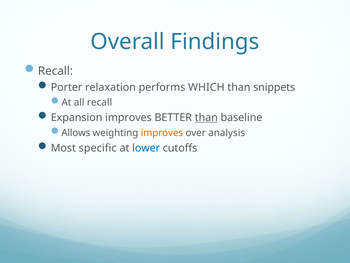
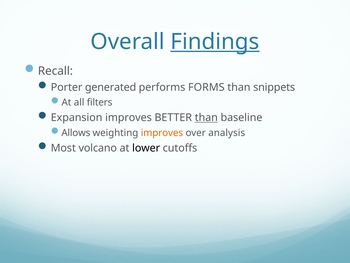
Findings underline: none -> present
relaxation: relaxation -> generated
WHICH: WHICH -> FORMS
all recall: recall -> filters
specific: specific -> volcano
lower colour: blue -> black
